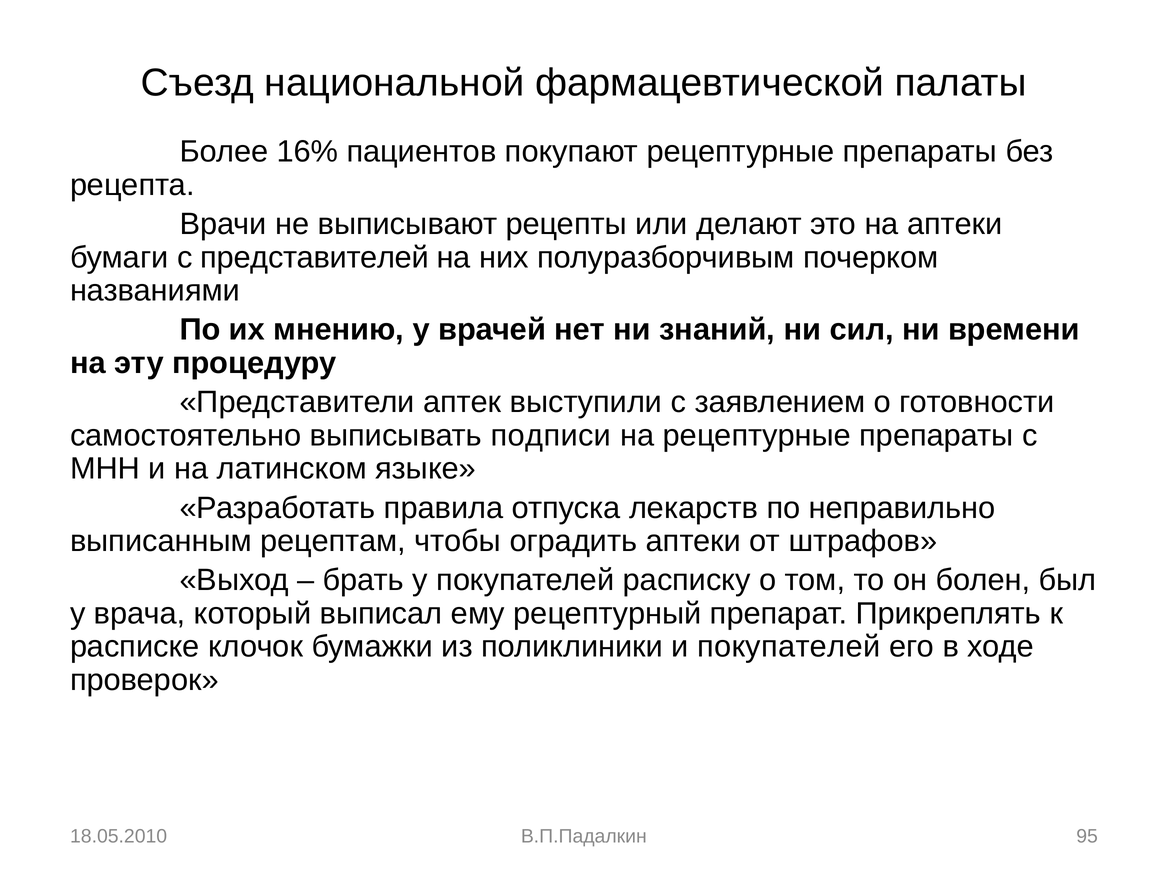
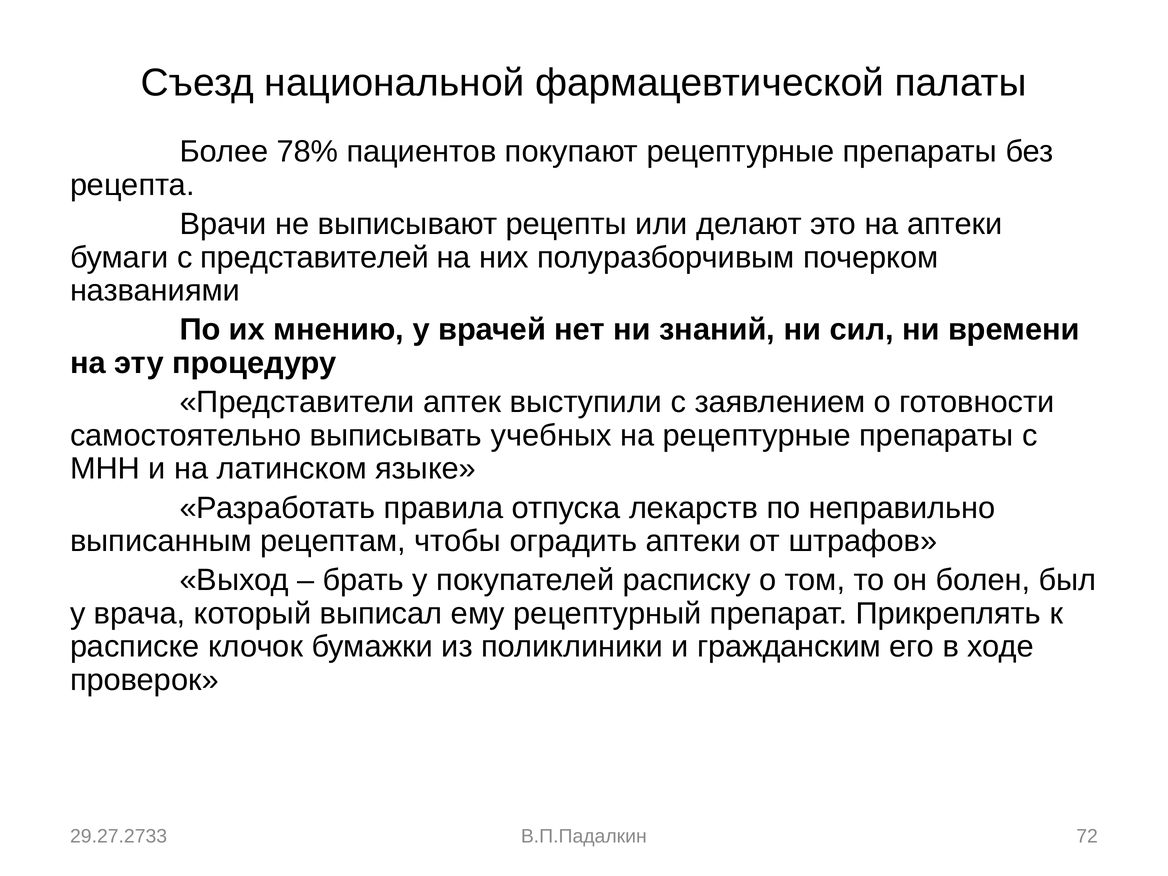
16%: 16% -> 78%
подписи: подписи -> учебных
и покупателей: покупателей -> гражданским
18.05.2010: 18.05.2010 -> 29.27.2733
95: 95 -> 72
